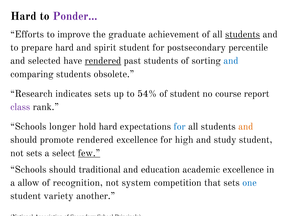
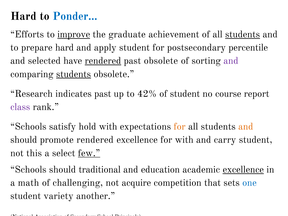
Ponder colour: purple -> blue
improve underline: none -> present
spirit: spirit -> apply
past students: students -> obsolete
and at (231, 61) colour: blue -> purple
students at (74, 74) underline: none -> present
indicates sets: sets -> past
54%: 54% -> 42%
longer: longer -> satisfy
hold hard: hard -> with
for at (180, 127) colour: blue -> orange
for high: high -> with
study: study -> carry
not sets: sets -> this
excellence at (243, 170) underline: none -> present
allow: allow -> math
recognition: recognition -> challenging
system: system -> acquire
